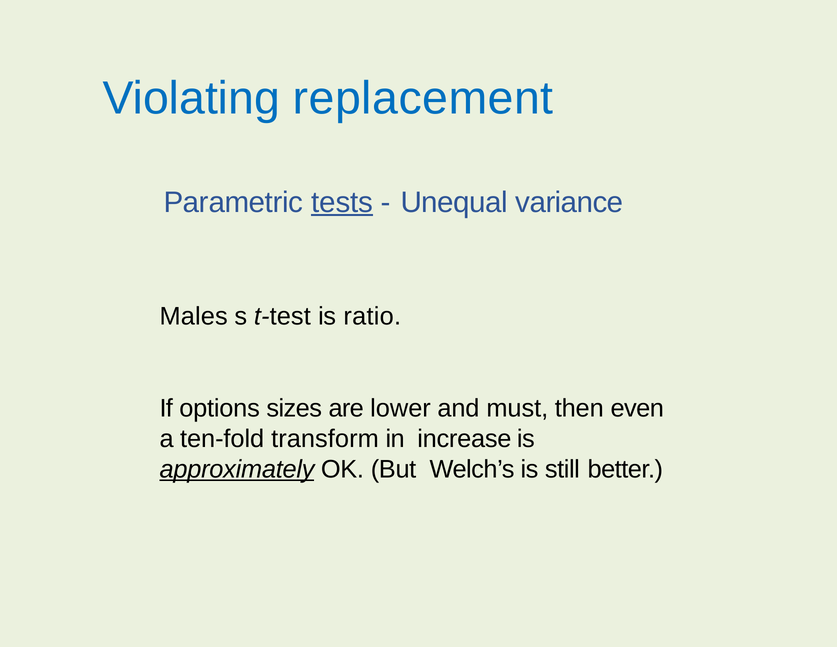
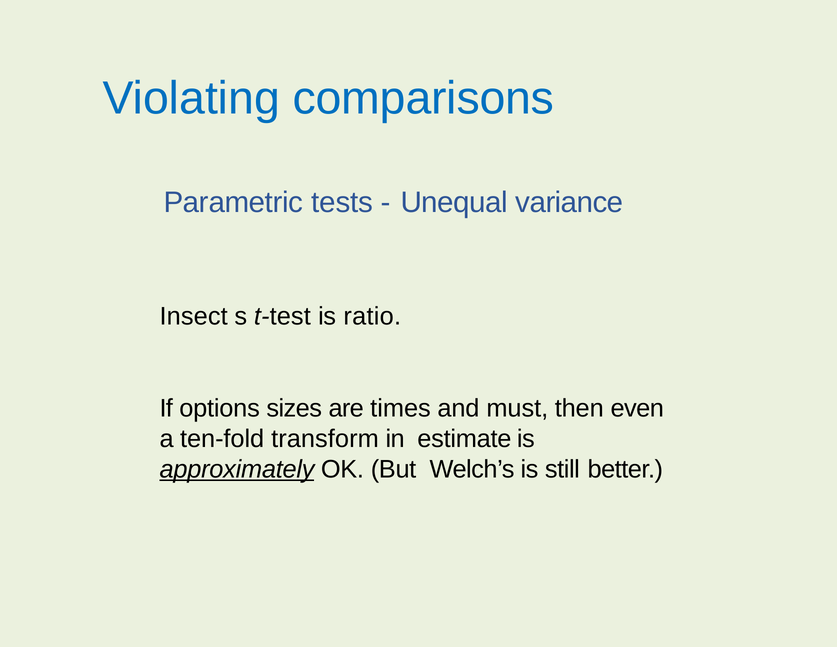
replacement: replacement -> comparisons
tests underline: present -> none
Males: Males -> Insect
lower: lower -> times
increase: increase -> estimate
